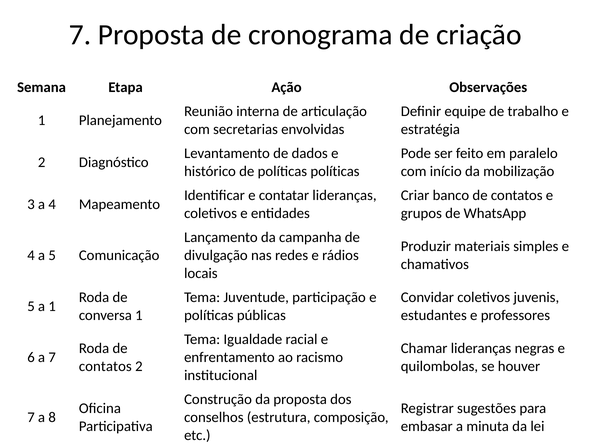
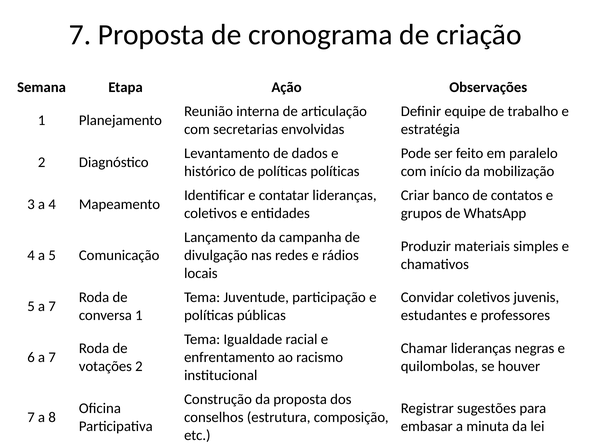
5 a 1: 1 -> 7
contatos at (105, 366): contatos -> votações
